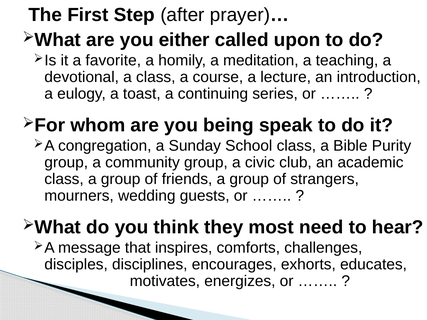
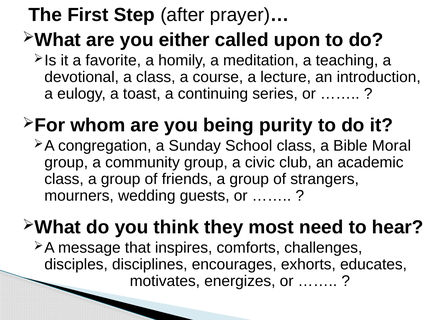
speak: speak -> purity
Purity: Purity -> Moral
